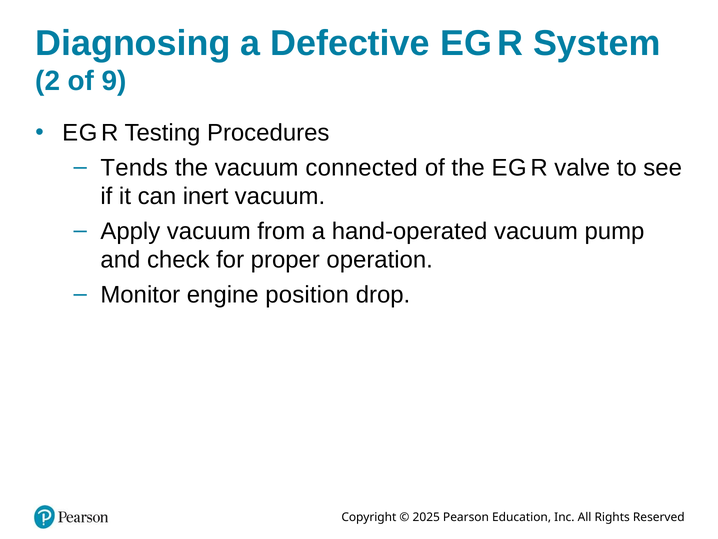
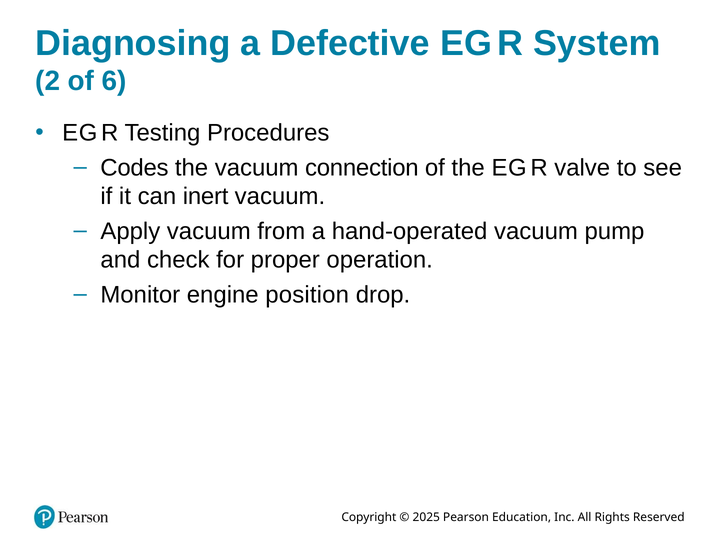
9: 9 -> 6
Tends: Tends -> Codes
connected: connected -> connection
